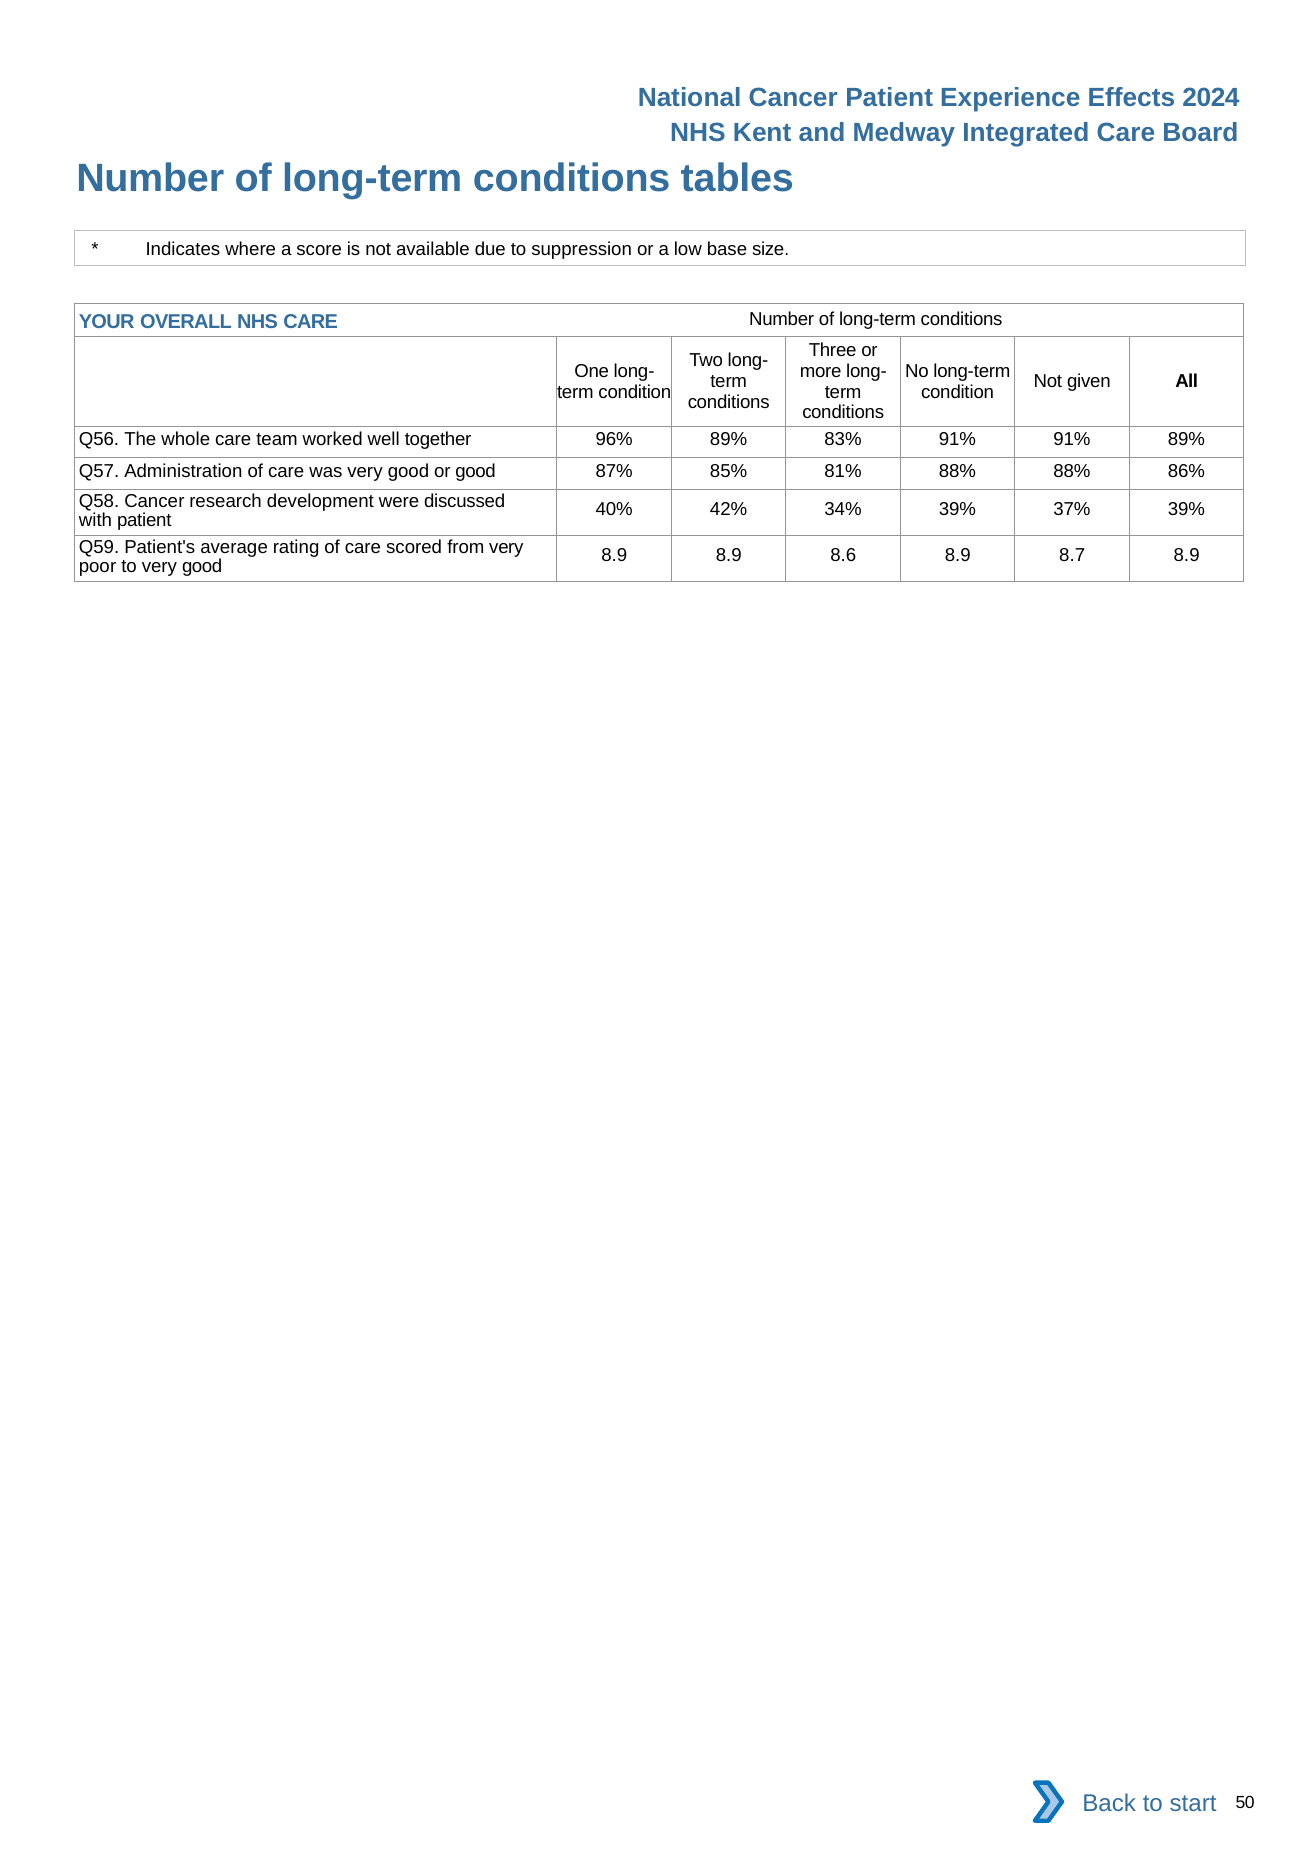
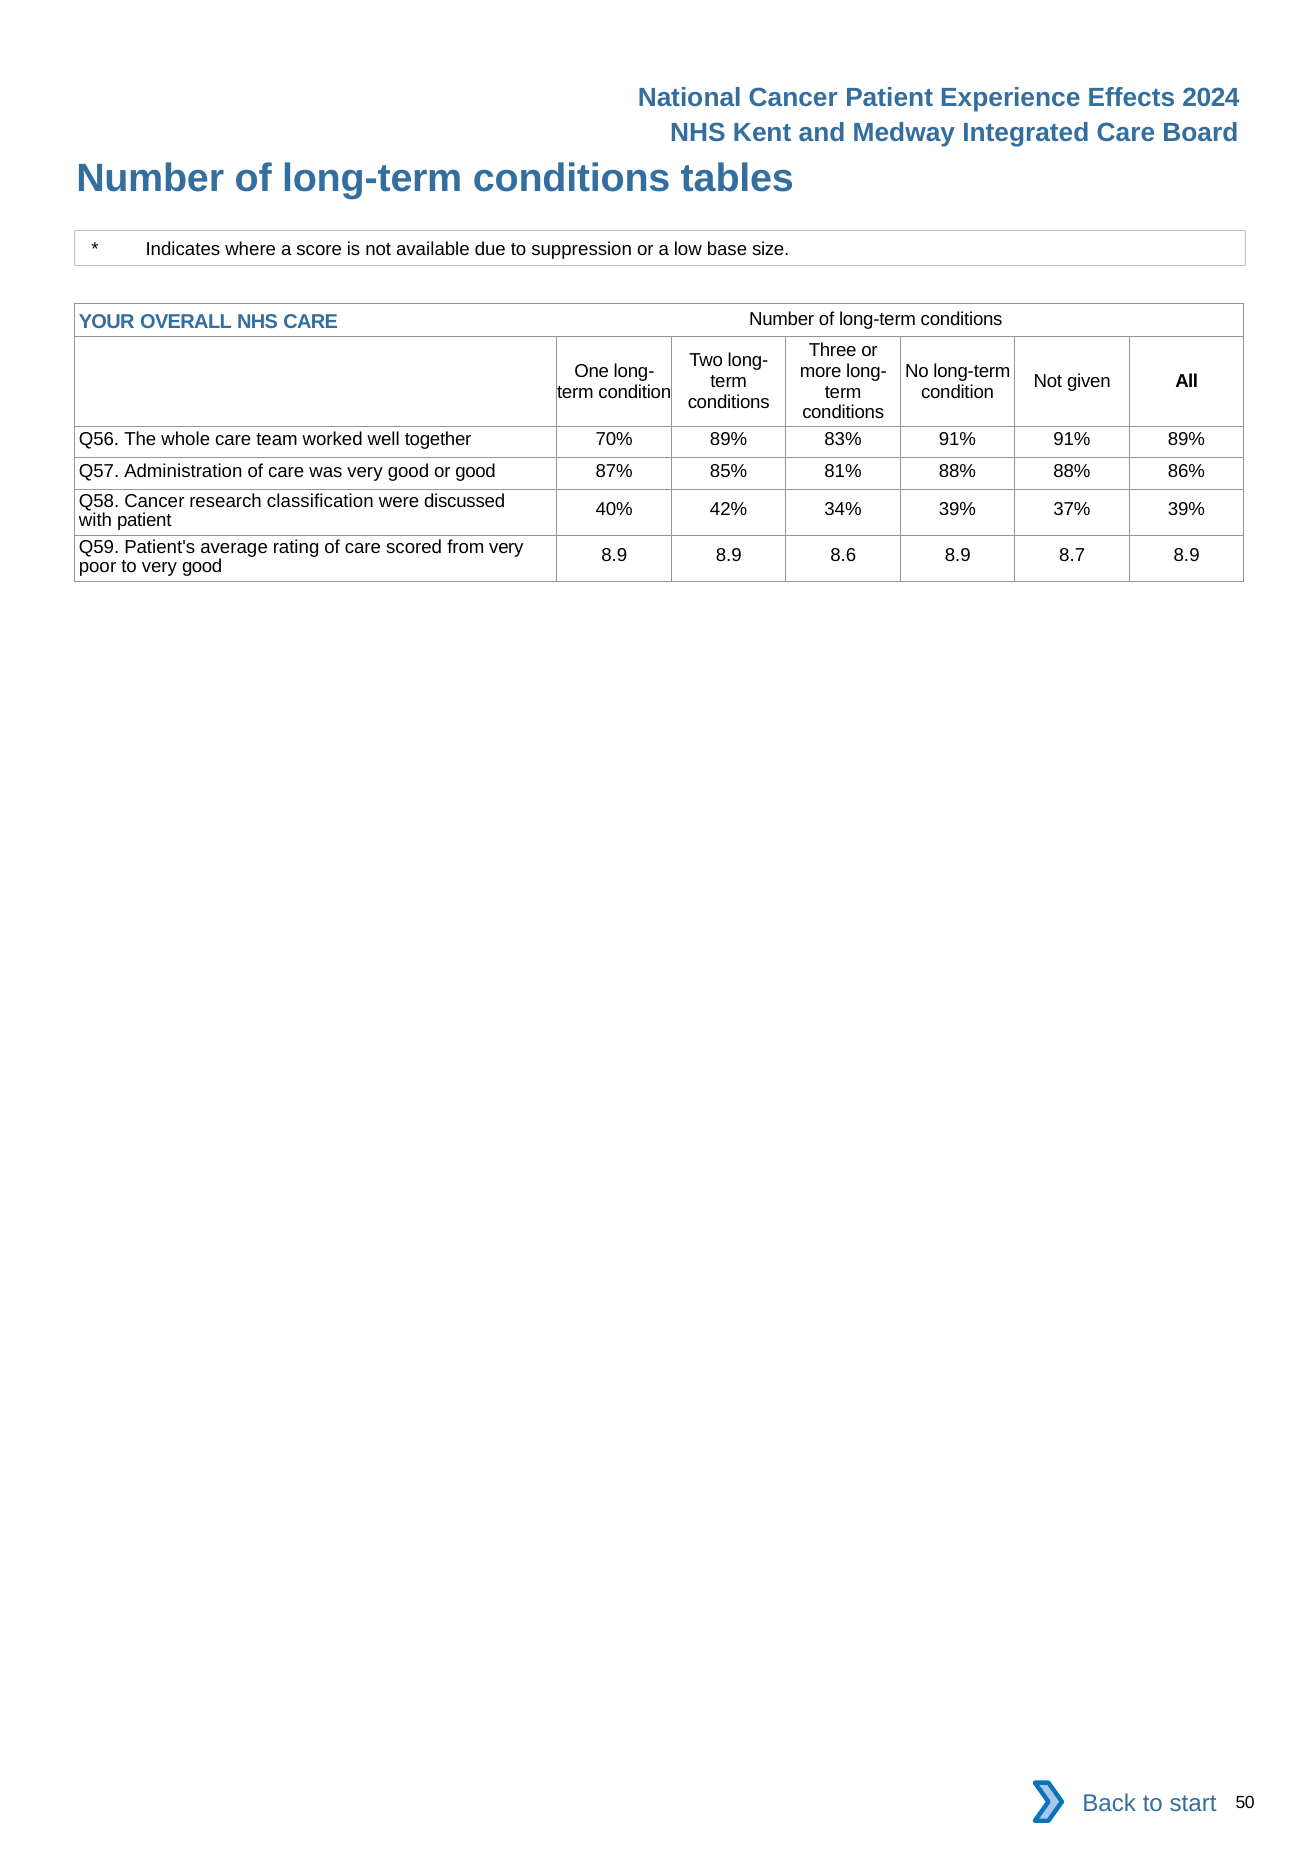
96%: 96% -> 70%
development: development -> classification
